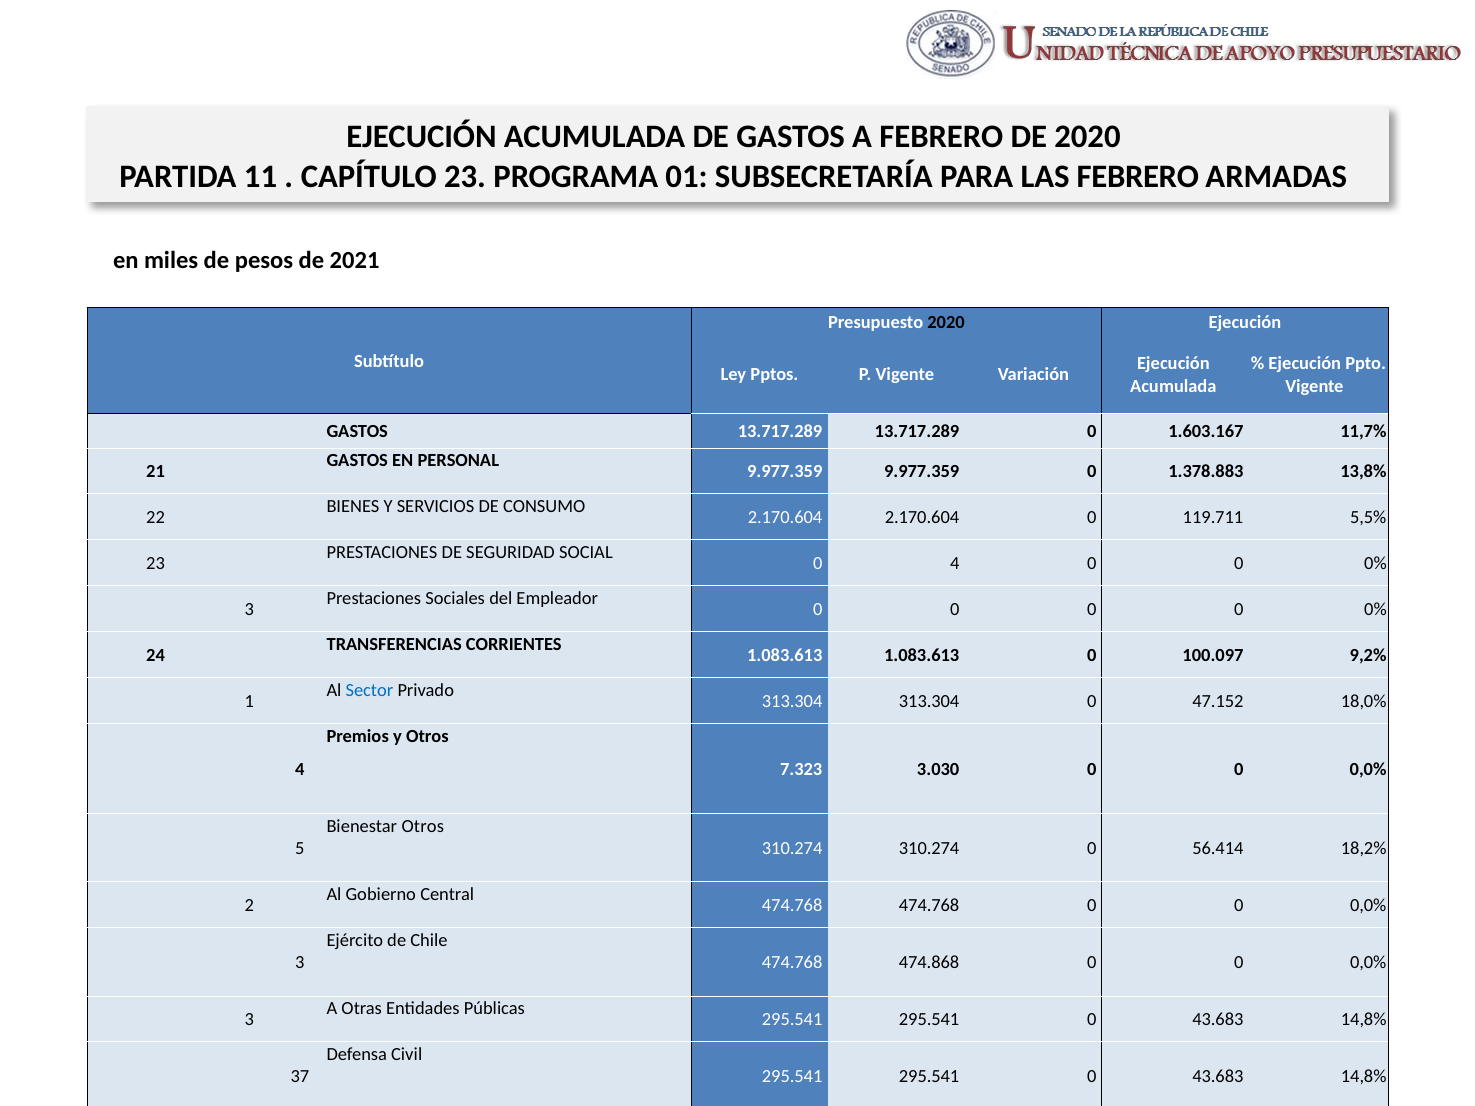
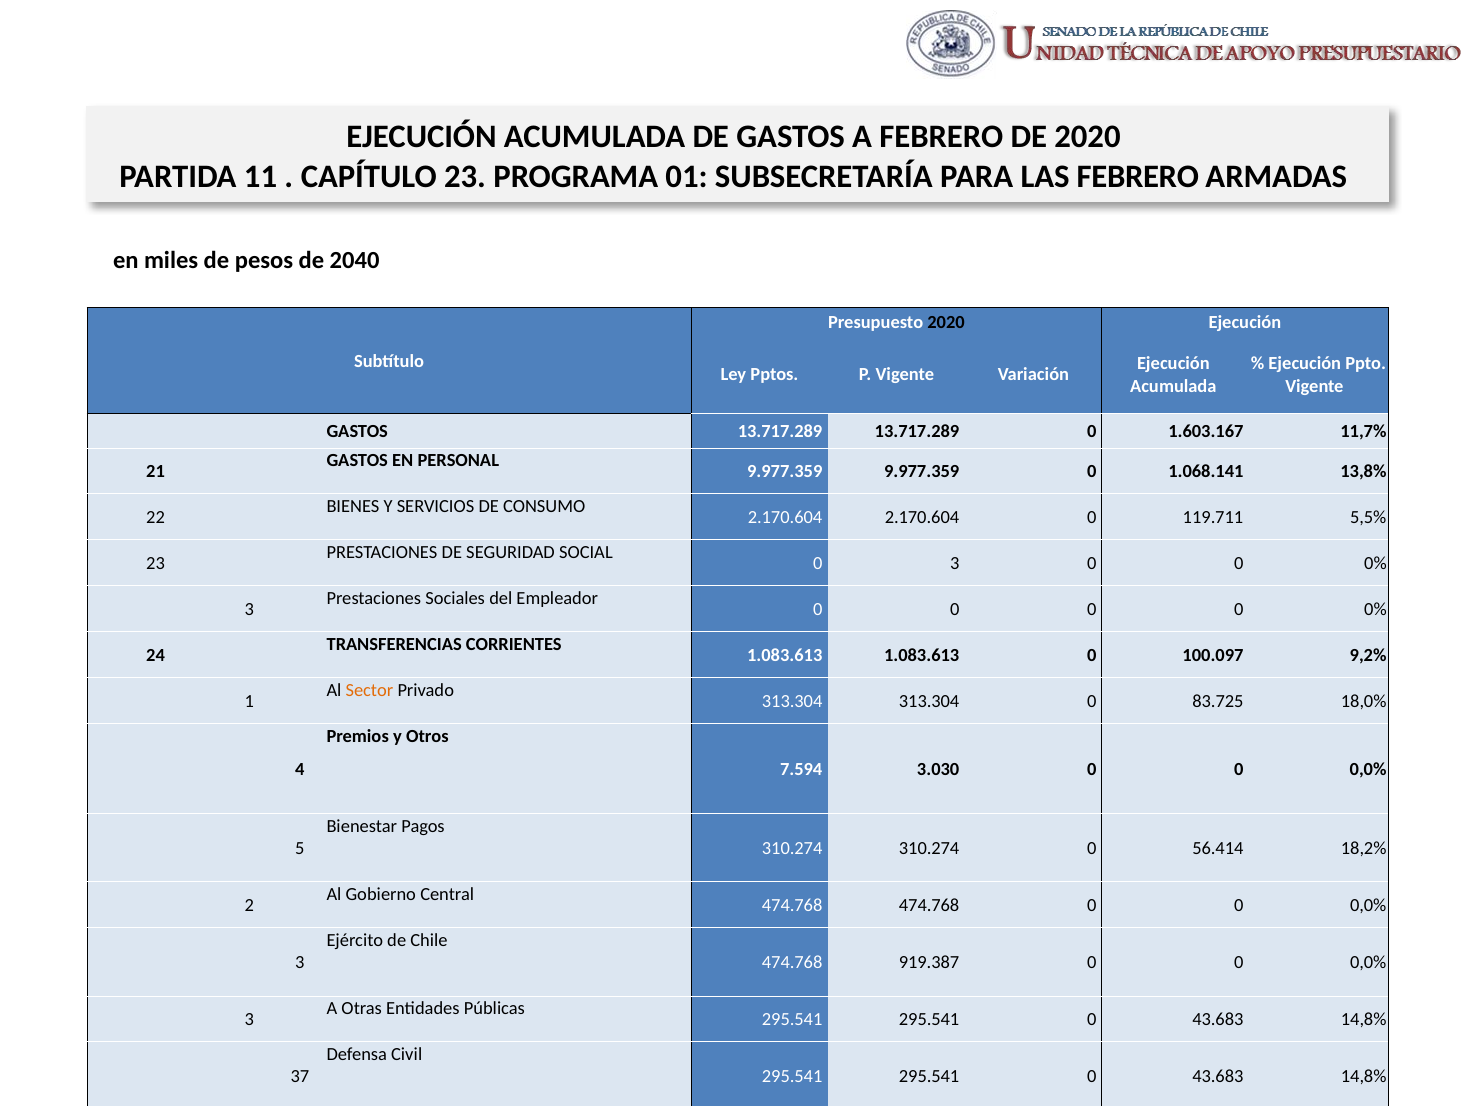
2021: 2021 -> 2040
1.378.883: 1.378.883 -> 1.068.141
0 4: 4 -> 3
Sector colour: blue -> orange
47.152: 47.152 -> 83.725
7.323: 7.323 -> 7.594
Bienestar Otros: Otros -> Pagos
474.868: 474.868 -> 919.387
